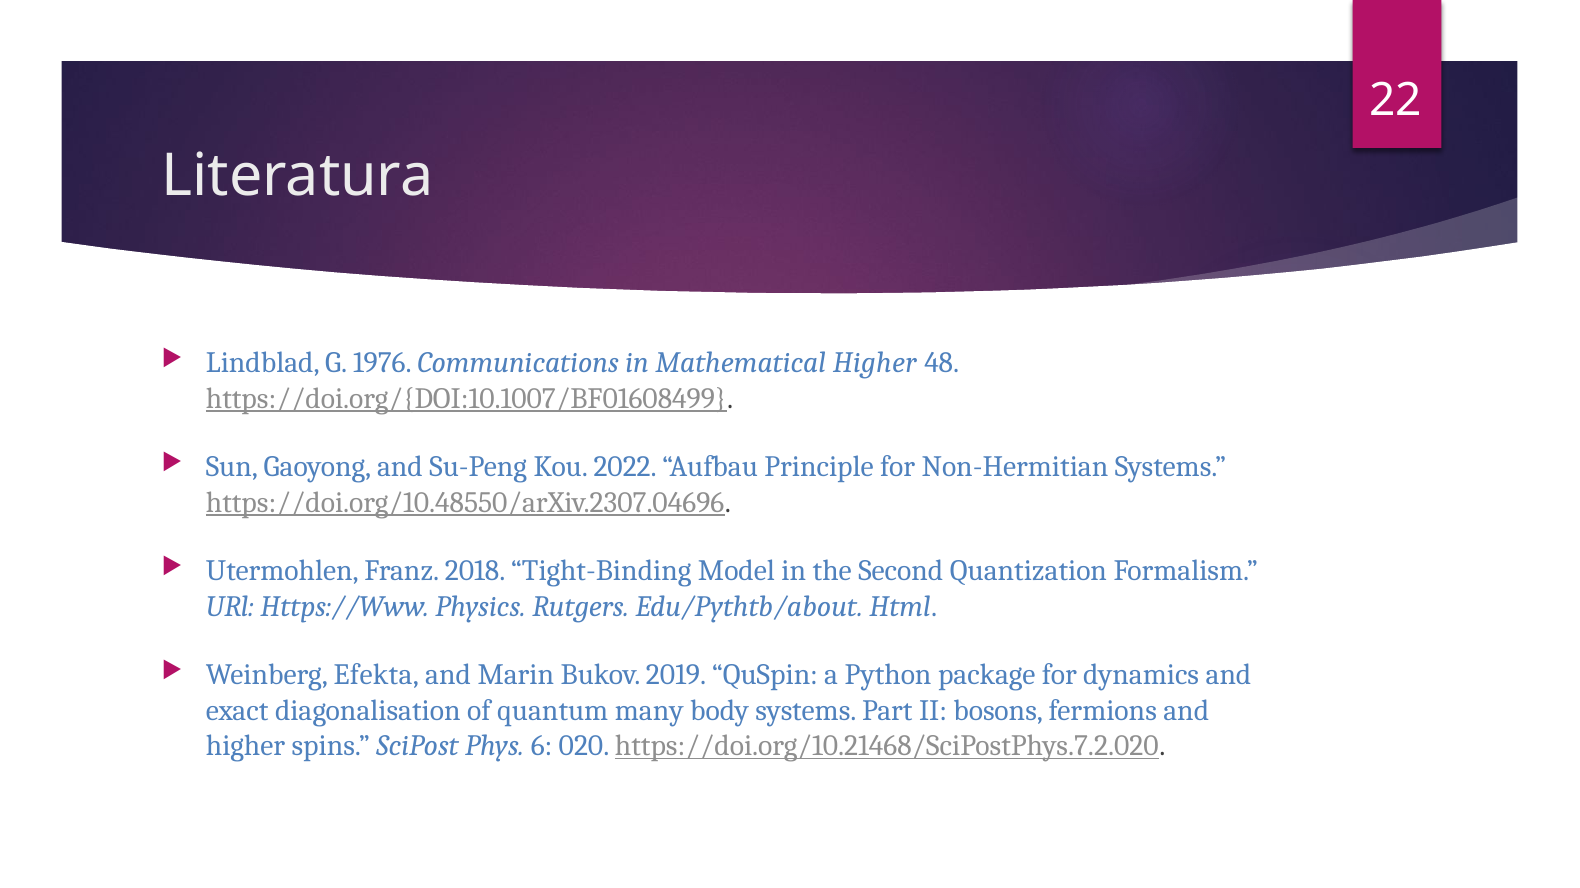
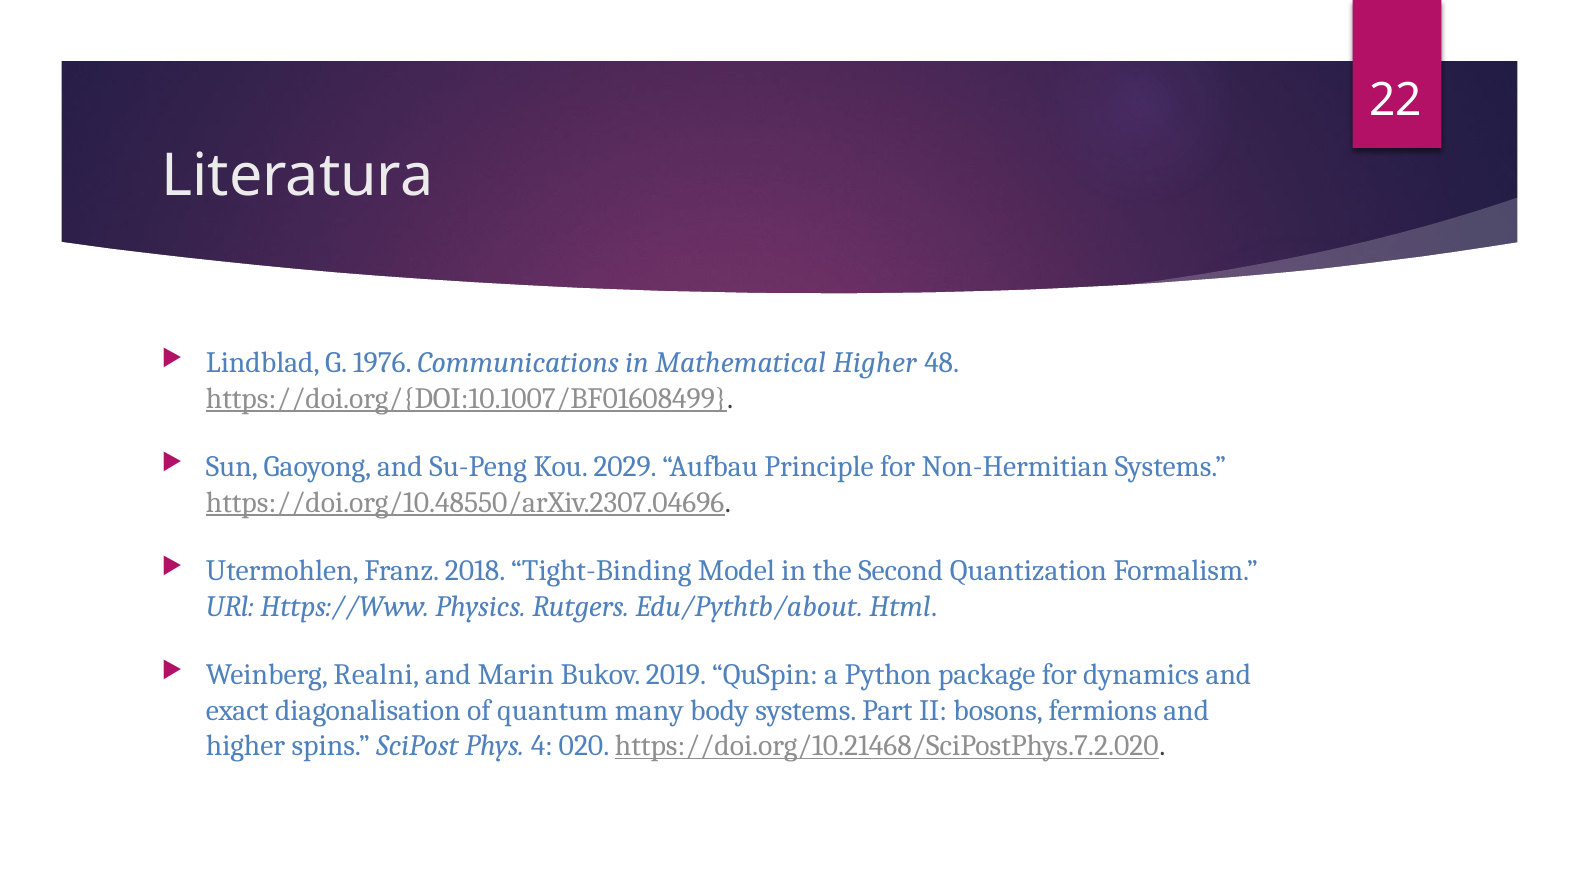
2022: 2022 -> 2029
Efekta: Efekta -> Realni
6: 6 -> 4
